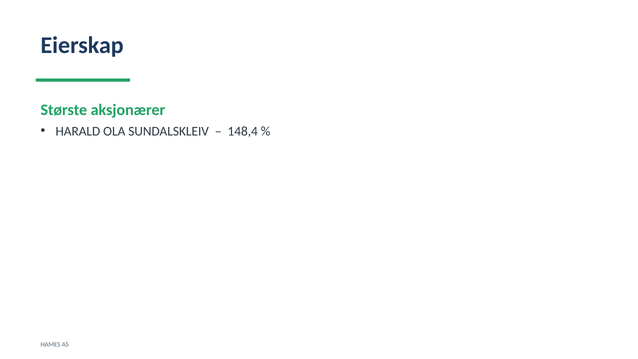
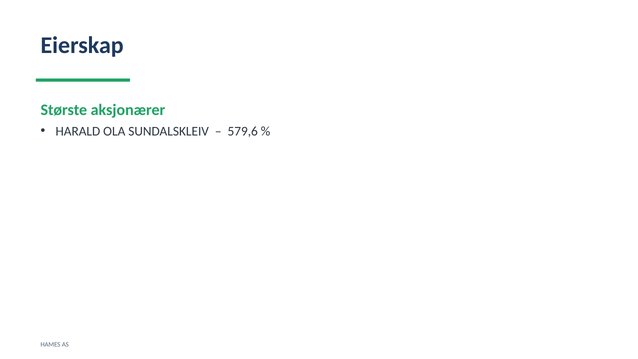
148,4: 148,4 -> 579,6
